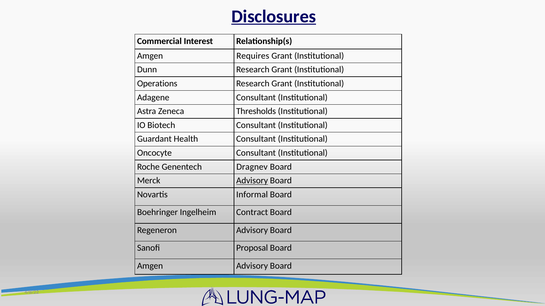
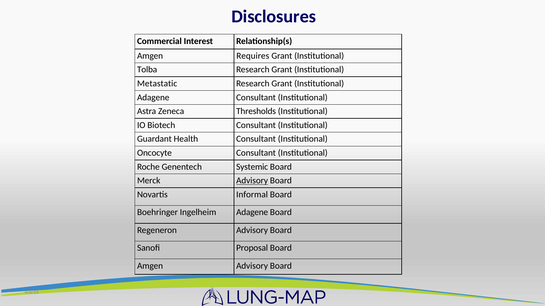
Disclosures underline: present -> none
Dunn: Dunn -> Tolba
Operations: Operations -> Metastatic
Dragnev: Dragnev -> Systemic
Ingelheim Contract: Contract -> Adagene
